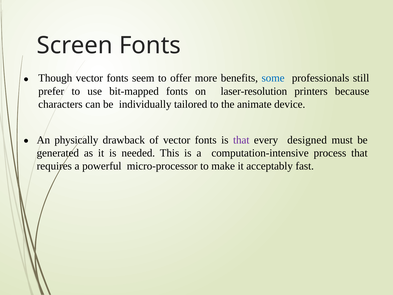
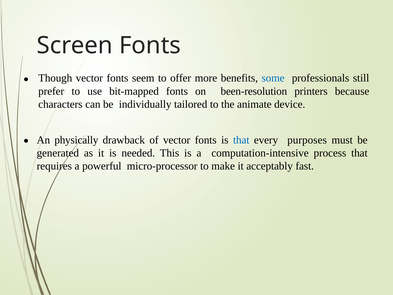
laser-resolution: laser-resolution -> been-resolution
that at (241, 140) colour: purple -> blue
designed: designed -> purposes
